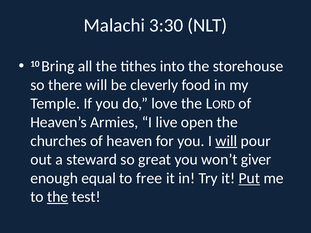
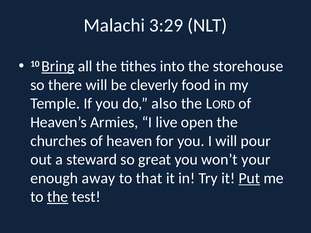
3:30: 3:30 -> 3:29
Bring underline: none -> present
love: love -> also
will at (226, 141) underline: present -> none
giver: giver -> your
equal: equal -> away
free: free -> that
